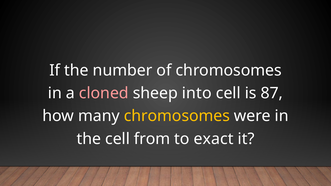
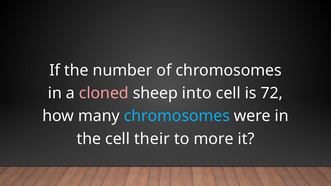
87: 87 -> 72
chromosomes at (177, 116) colour: yellow -> light blue
from: from -> their
exact: exact -> more
